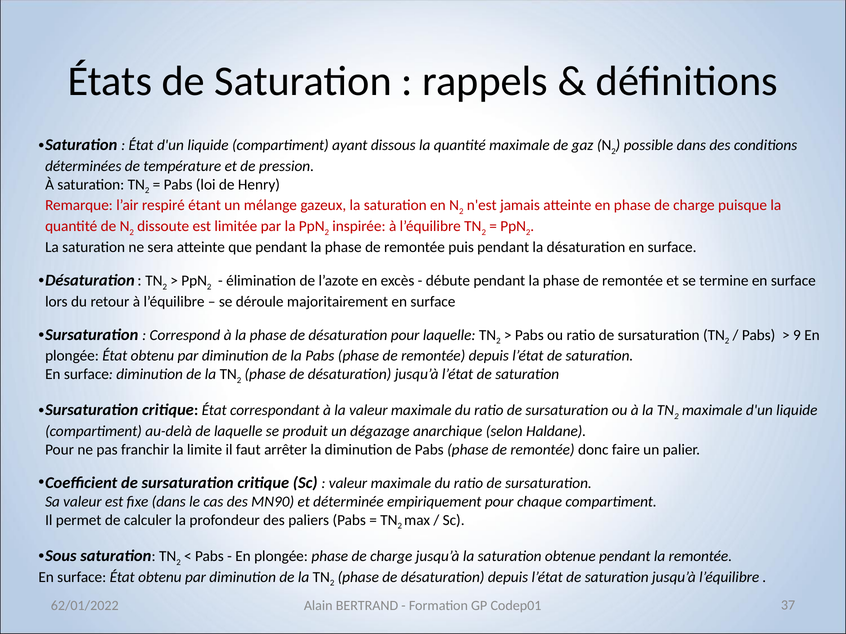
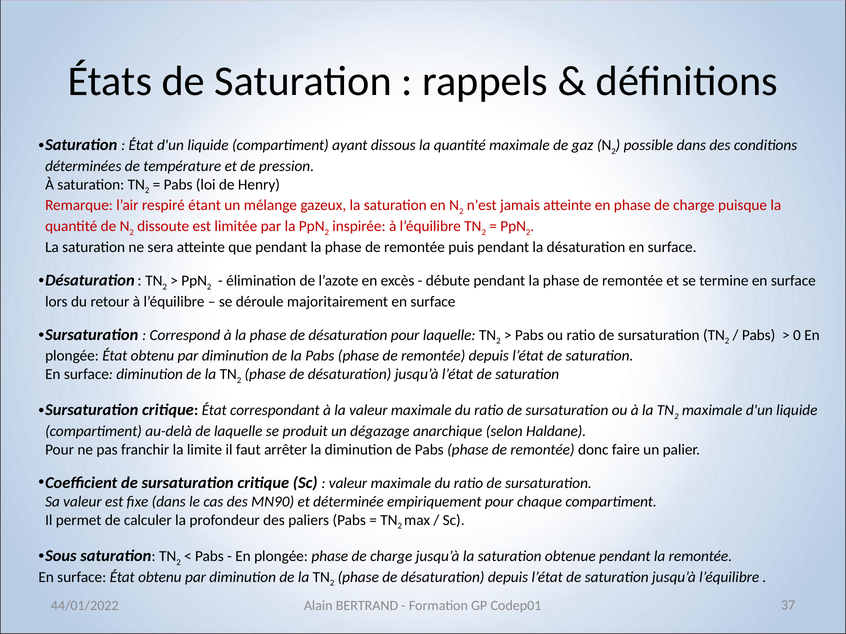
9: 9 -> 0
62/01/2022: 62/01/2022 -> 44/01/2022
